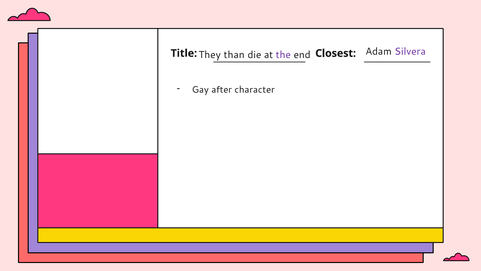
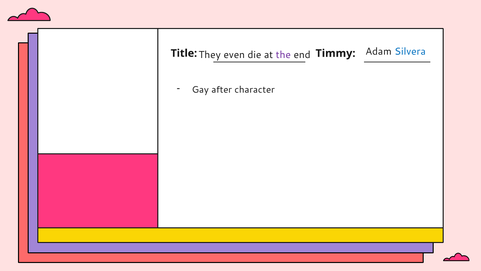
than: than -> even
Closest: Closest -> Timmy
Silvera colour: purple -> blue
